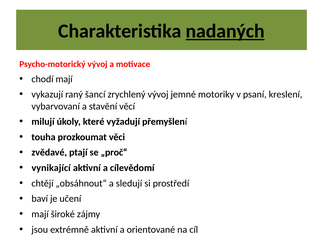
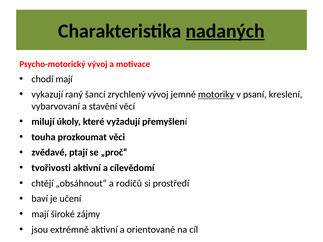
motoriky underline: none -> present
vynikající: vynikající -> tvořivosti
sledují: sledují -> rodičů
